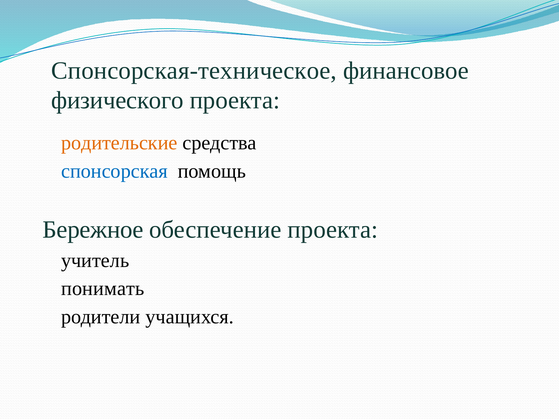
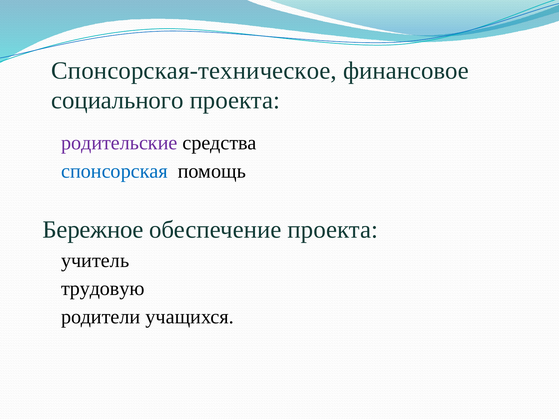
физического: физического -> социального
родительские colour: orange -> purple
понимать: понимать -> трудовую
